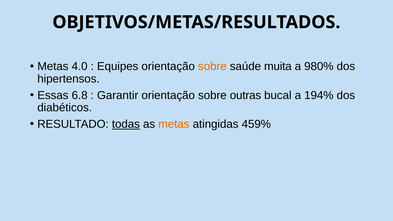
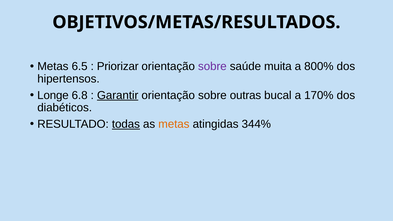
4.0: 4.0 -> 6.5
Equipes: Equipes -> Priorizar
sobre at (212, 66) colour: orange -> purple
980%: 980% -> 800%
Essas: Essas -> Longe
Garantir underline: none -> present
194%: 194% -> 170%
459%: 459% -> 344%
